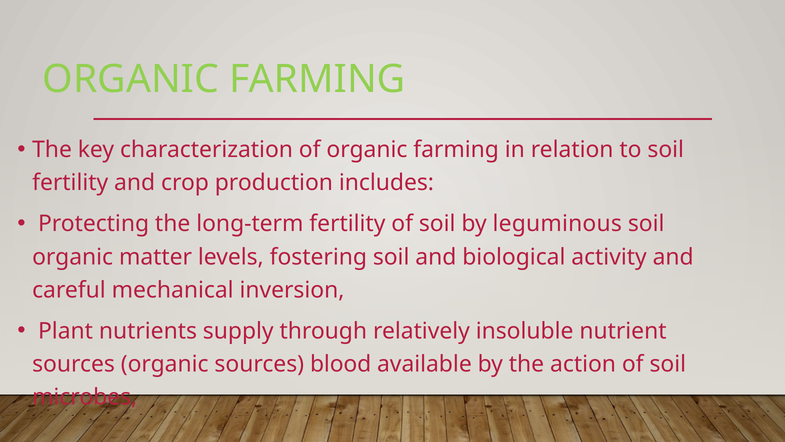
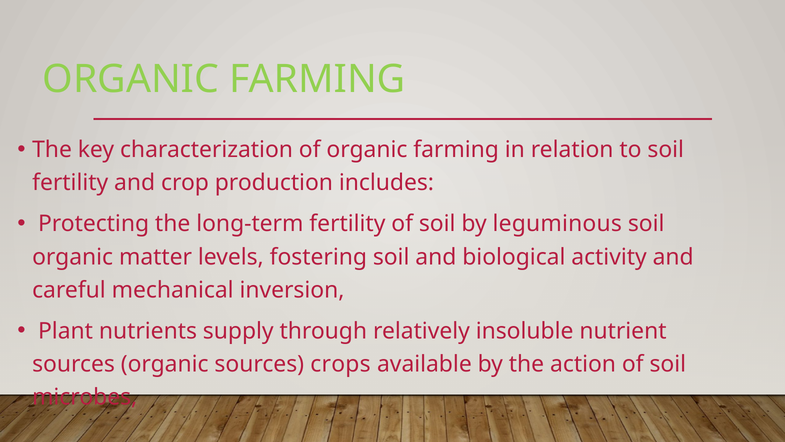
blood: blood -> crops
